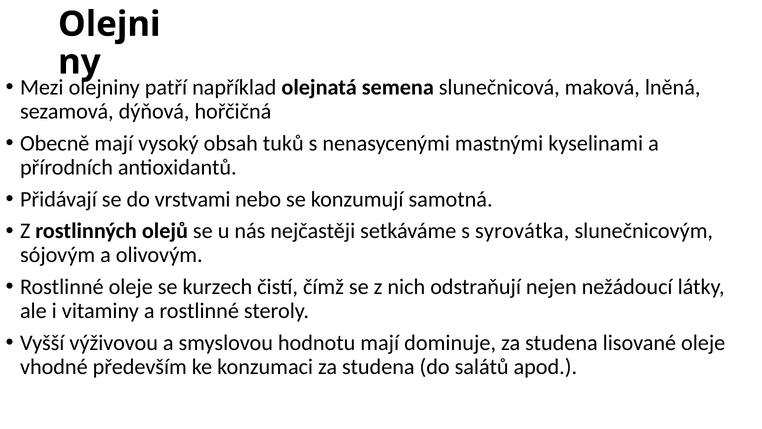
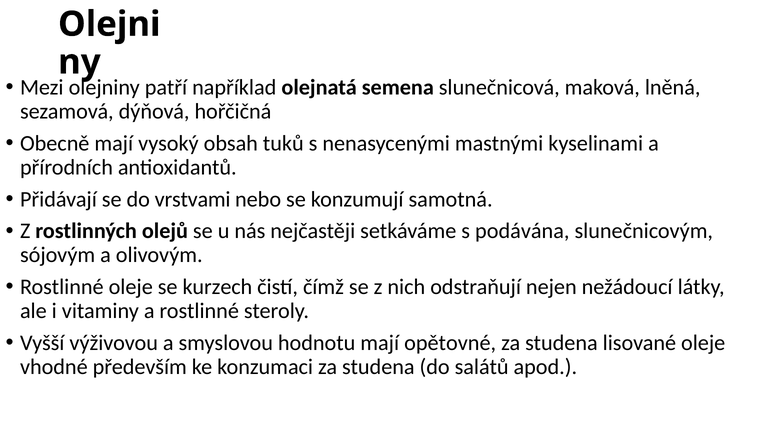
syrovátka: syrovátka -> podávána
dominuje: dominuje -> opětovné
